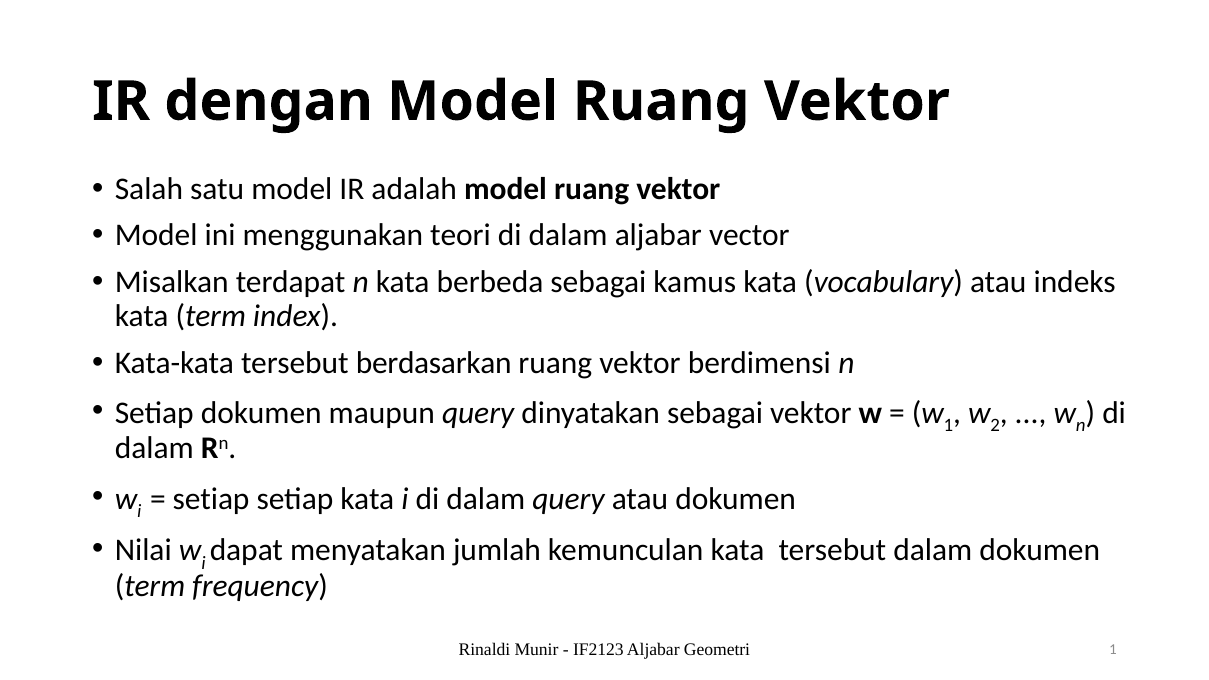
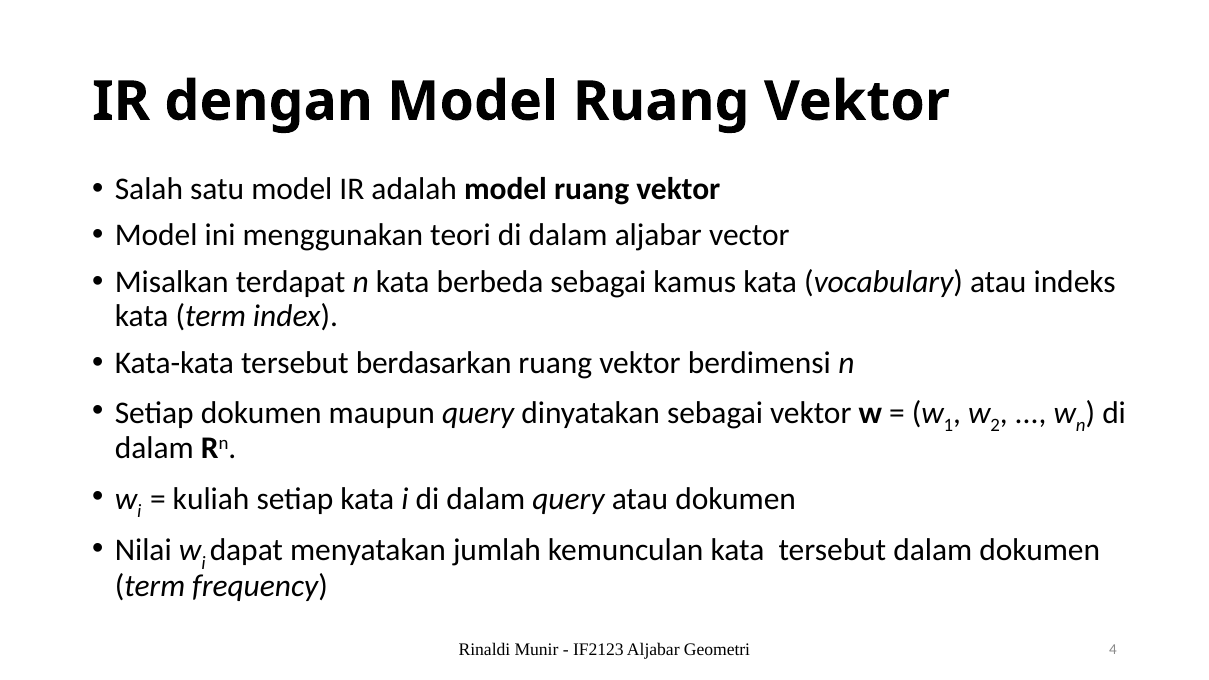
setiap at (211, 499): setiap -> kuliah
Geometri 1: 1 -> 4
